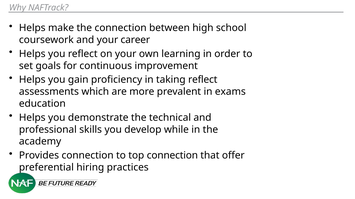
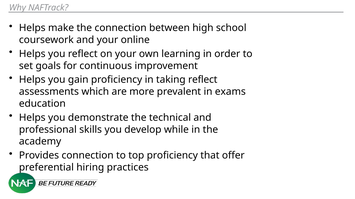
career: career -> online
top connection: connection -> proficiency
